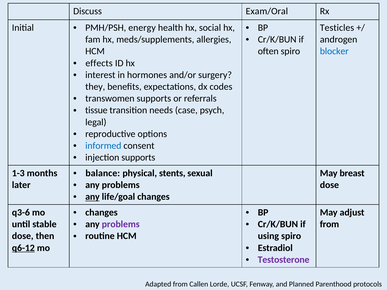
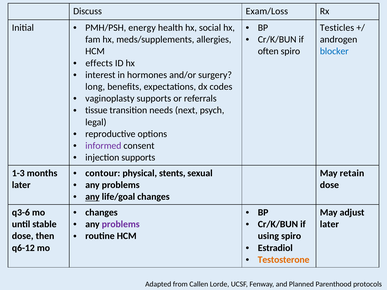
Exam/Oral: Exam/Oral -> Exam/Loss
they: they -> long
transwomen: transwomen -> vaginoplasty
case: case -> next
informed colour: blue -> purple
balance: balance -> contour
breast: breast -> retain
from at (329, 224): from -> later
q6-12 underline: present -> none
Testosterone colour: purple -> orange
